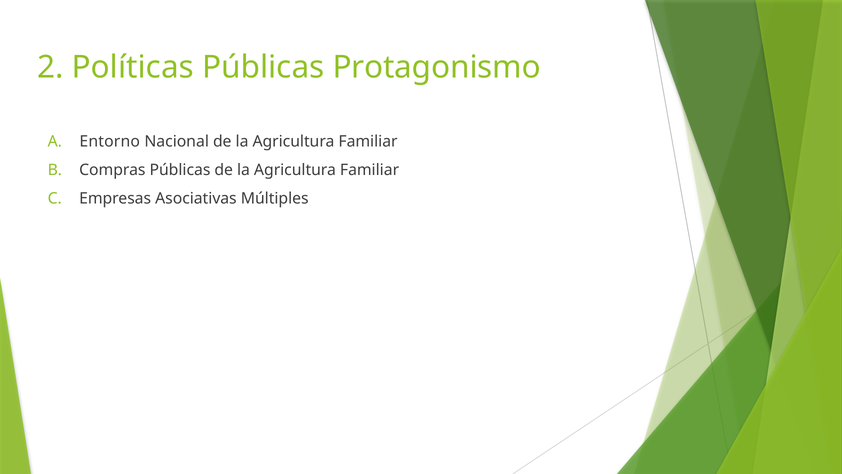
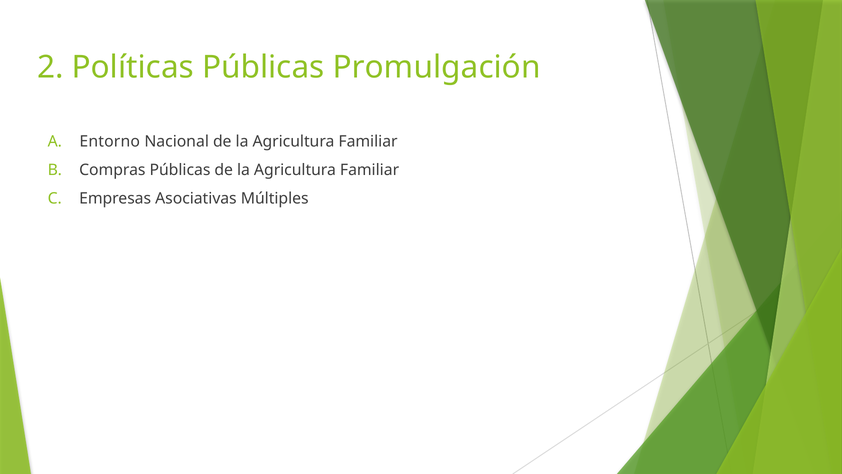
Protagonismo: Protagonismo -> Promulgación
